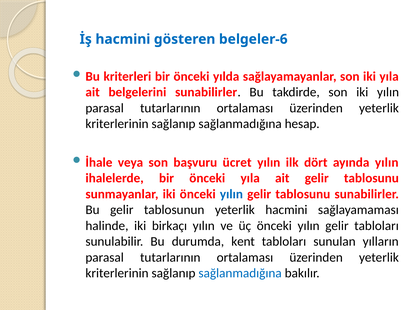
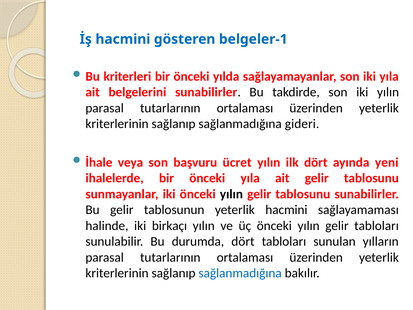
belgeler-6: belgeler-6 -> belgeler-1
hesap: hesap -> gideri
ayında yılın: yılın -> yeni
yılın at (231, 194) colour: blue -> black
durumda kent: kent -> dört
